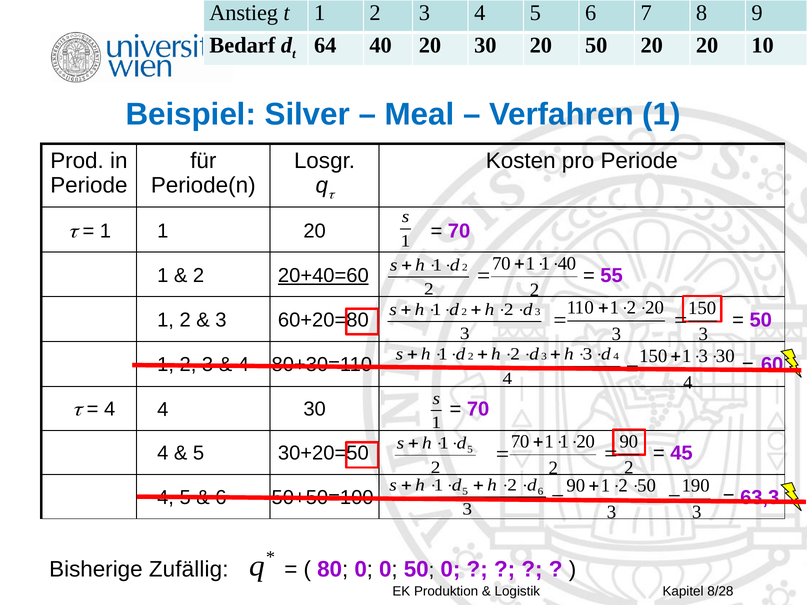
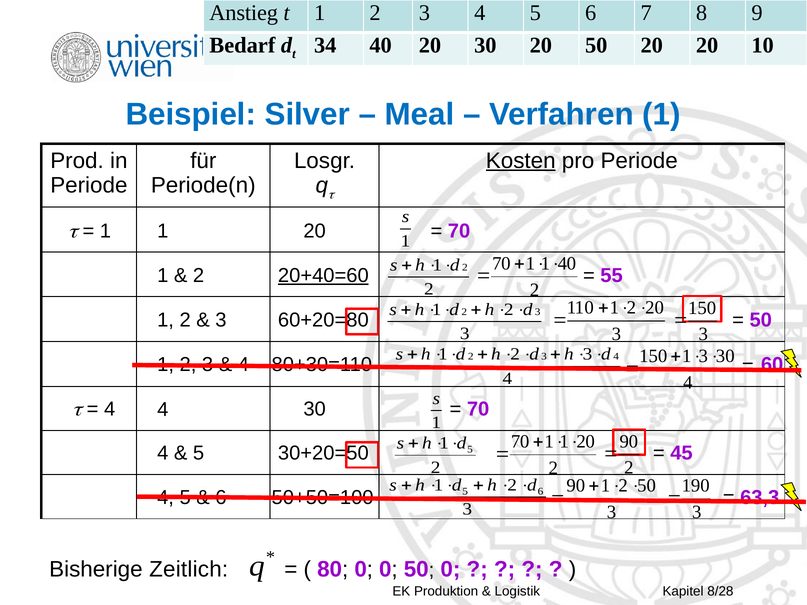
64: 64 -> 34
Kosten underline: none -> present
Zufällig: Zufällig -> Zeitlich
